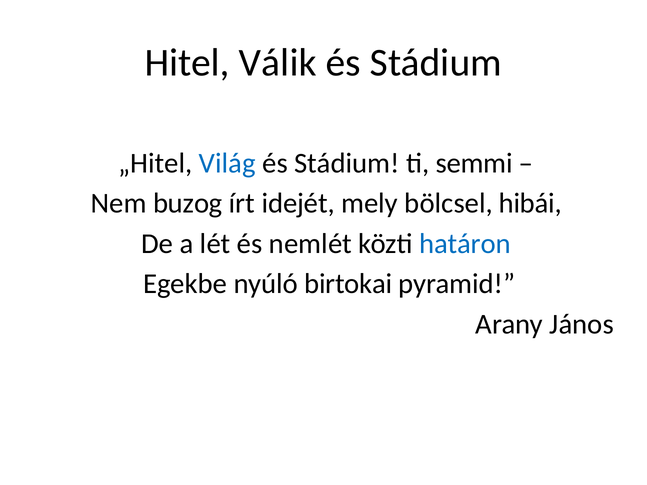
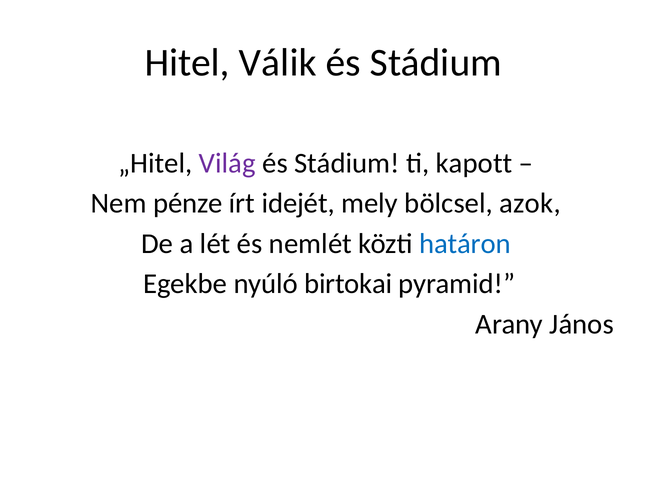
Világ colour: blue -> purple
semmi: semmi -> kapott
buzog: buzog -> pénze
hibái: hibái -> azok
